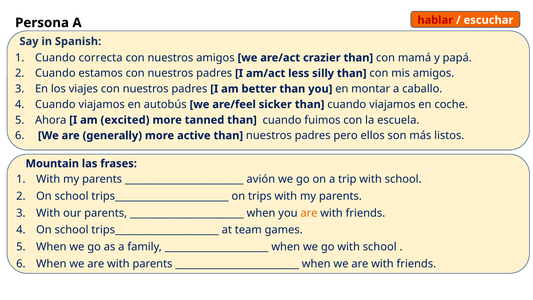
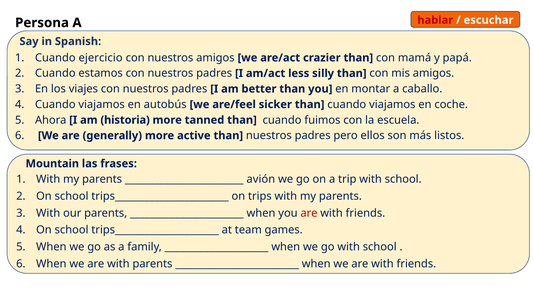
correcta: correcta -> ejercicio
excited: excited -> historia
are at (309, 213) colour: orange -> red
